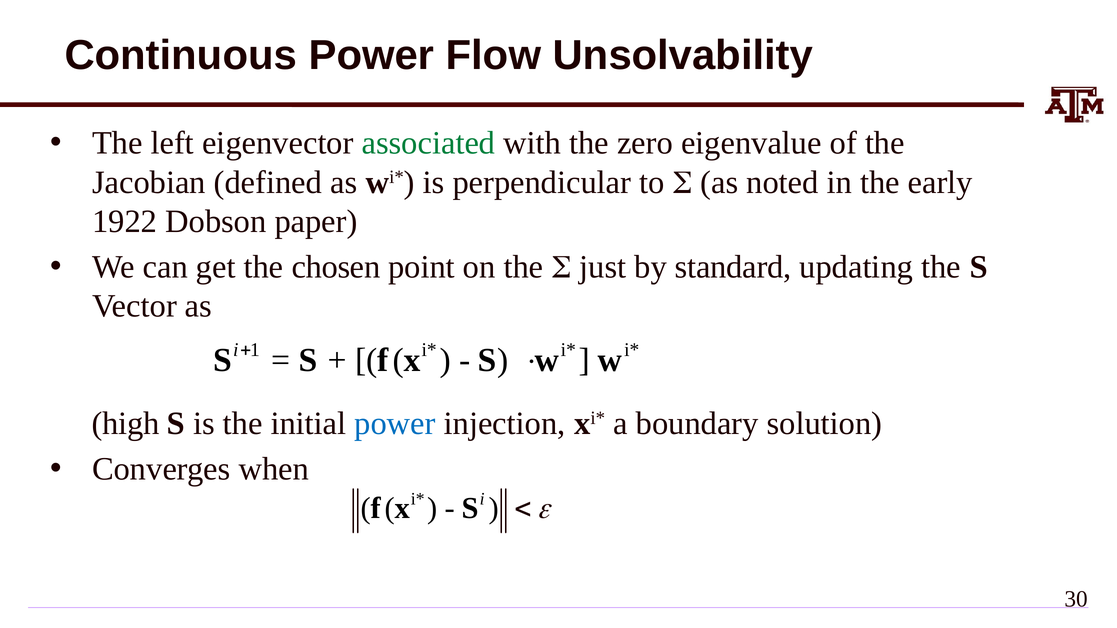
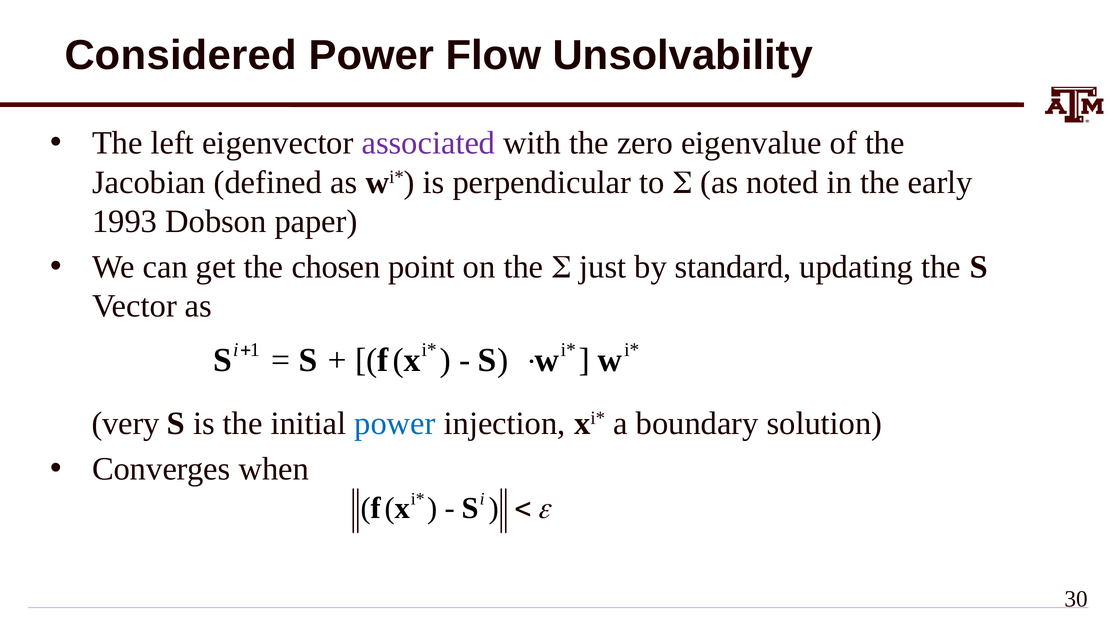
Continuous: Continuous -> Considered
associated colour: green -> purple
1922: 1922 -> 1993
high: high -> very
